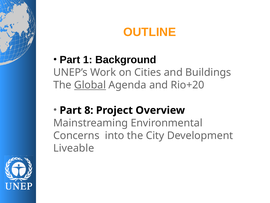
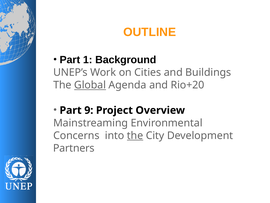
8: 8 -> 9
the at (135, 135) underline: none -> present
Liveable: Liveable -> Partners
